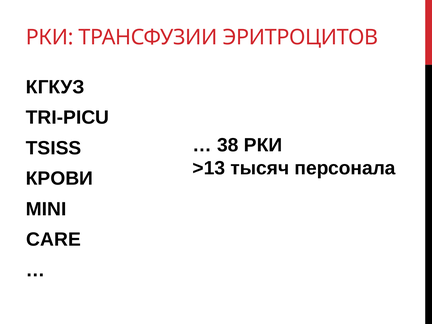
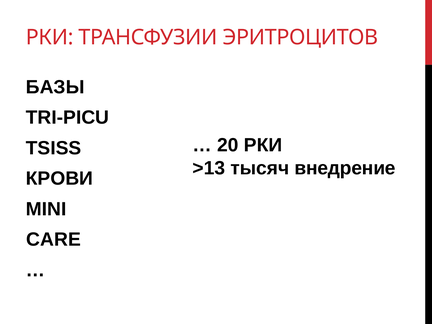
КГКУЗ: КГКУЗ -> БАЗЫ
38: 38 -> 20
персонала: персонала -> внедрение
